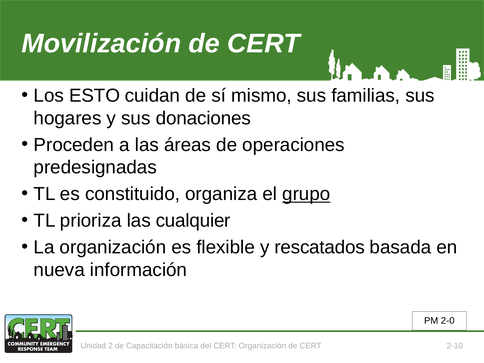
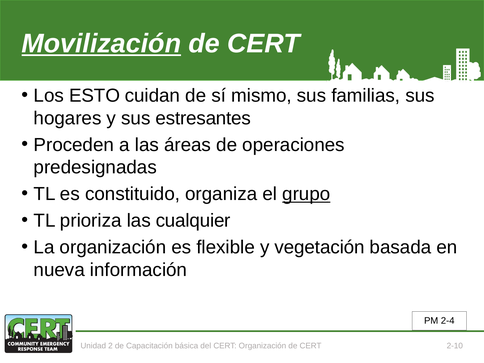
Movilización underline: none -> present
donaciones: donaciones -> estresantes
rescatados: rescatados -> vegetación
2-0: 2-0 -> 2-4
